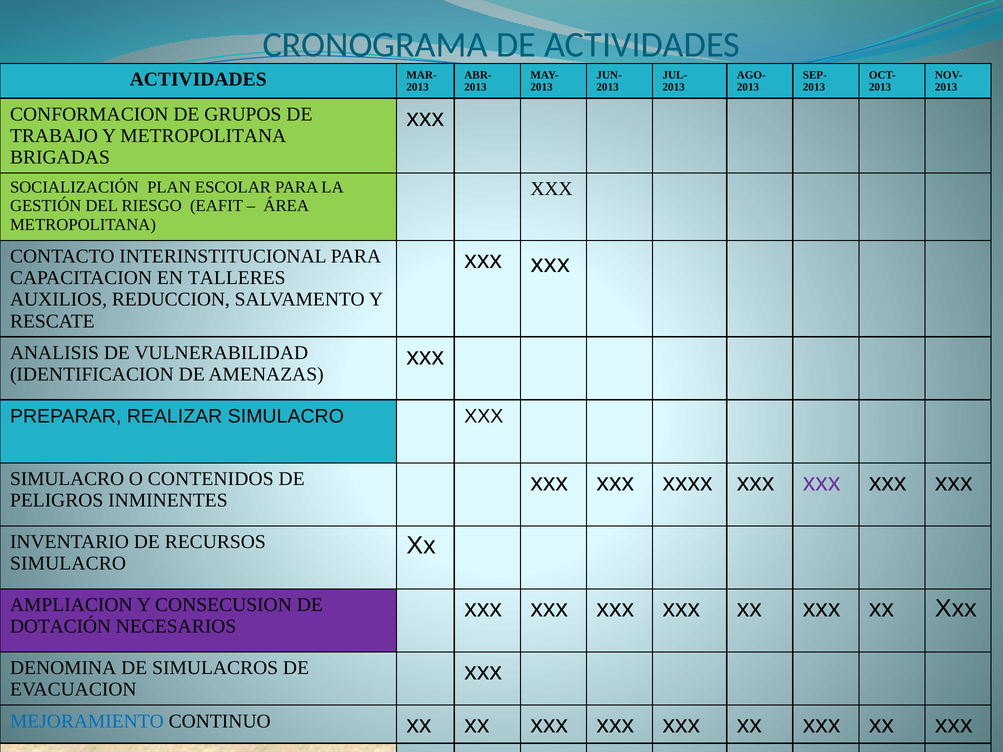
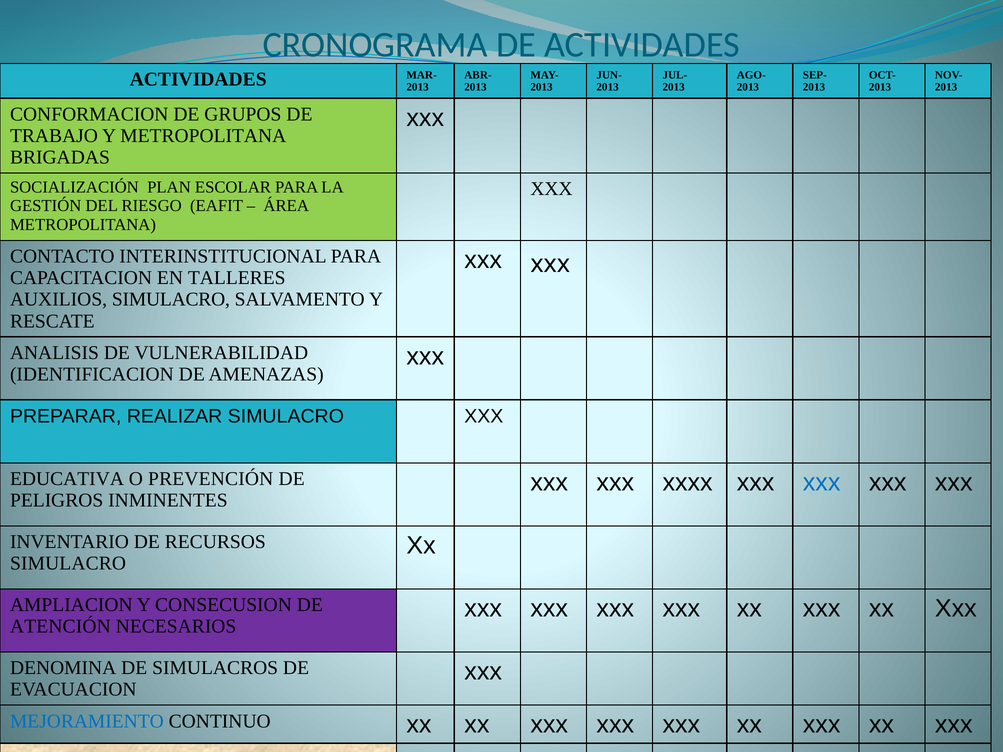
AUXILIOS REDUCCION: REDUCCION -> SIMULACRO
SIMULACRO at (67, 479): SIMULACRO -> EDUCATIVA
CONTENIDOS: CONTENIDOS -> PREVENCIÓN
xxx at (822, 482) colour: purple -> blue
DOTACIÓN: DOTACIÓN -> ATENCIÓN
